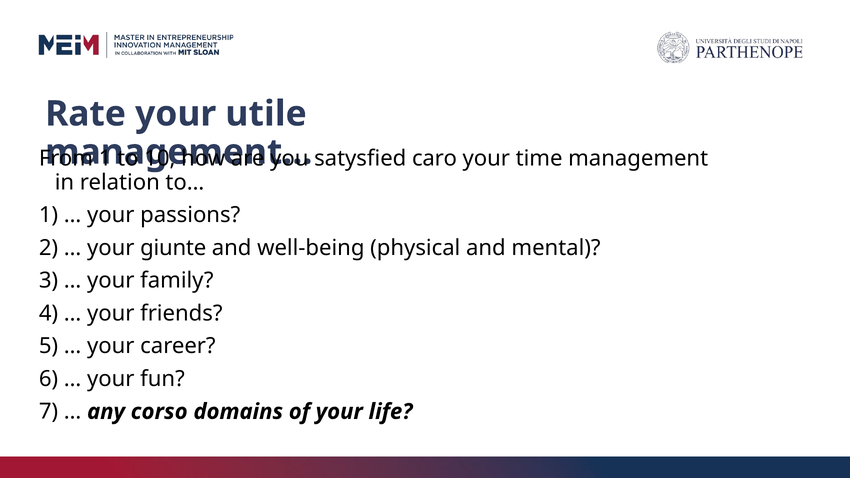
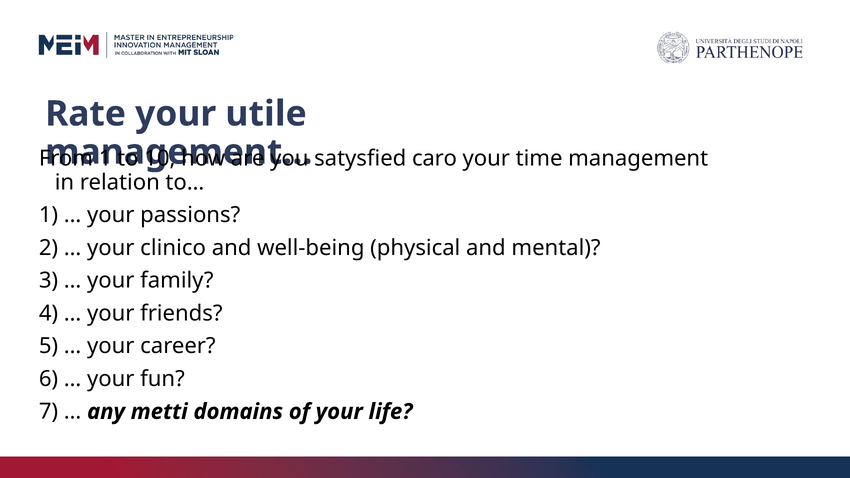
giunte: giunte -> clinico
corso: corso -> metti
